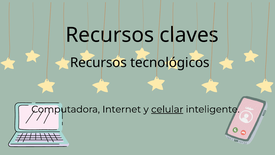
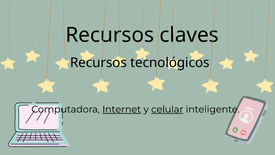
Internet underline: none -> present
